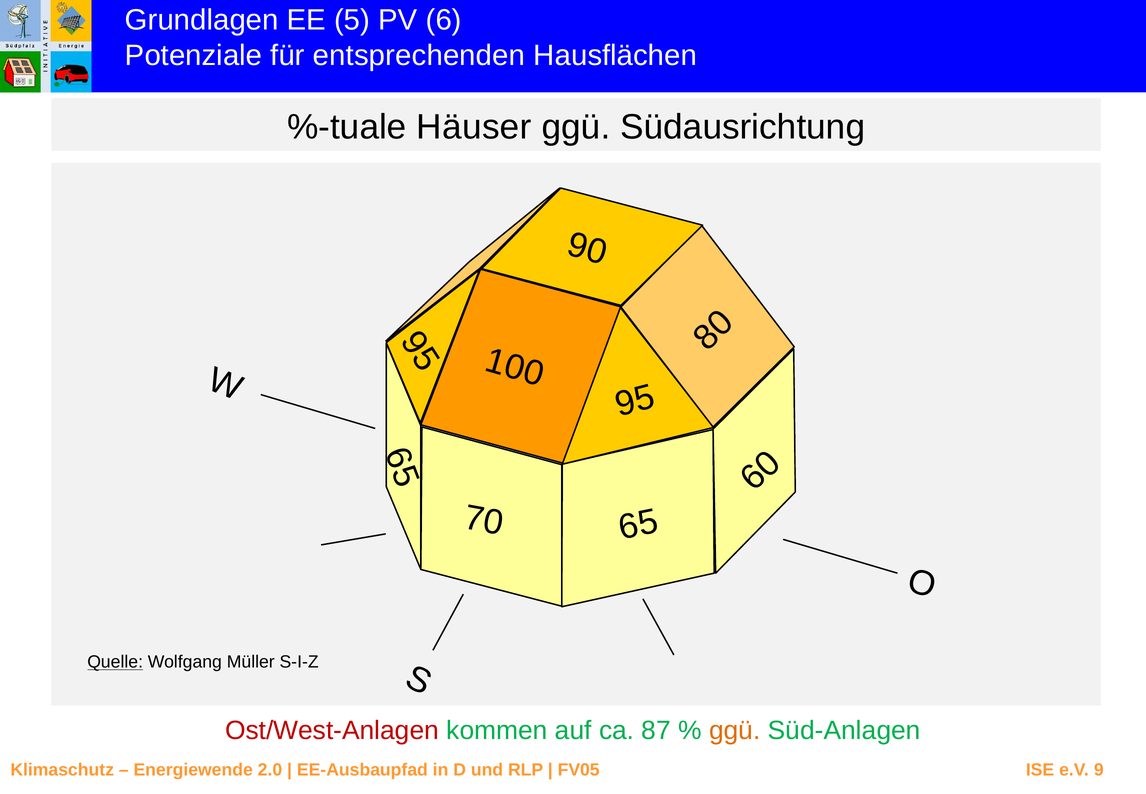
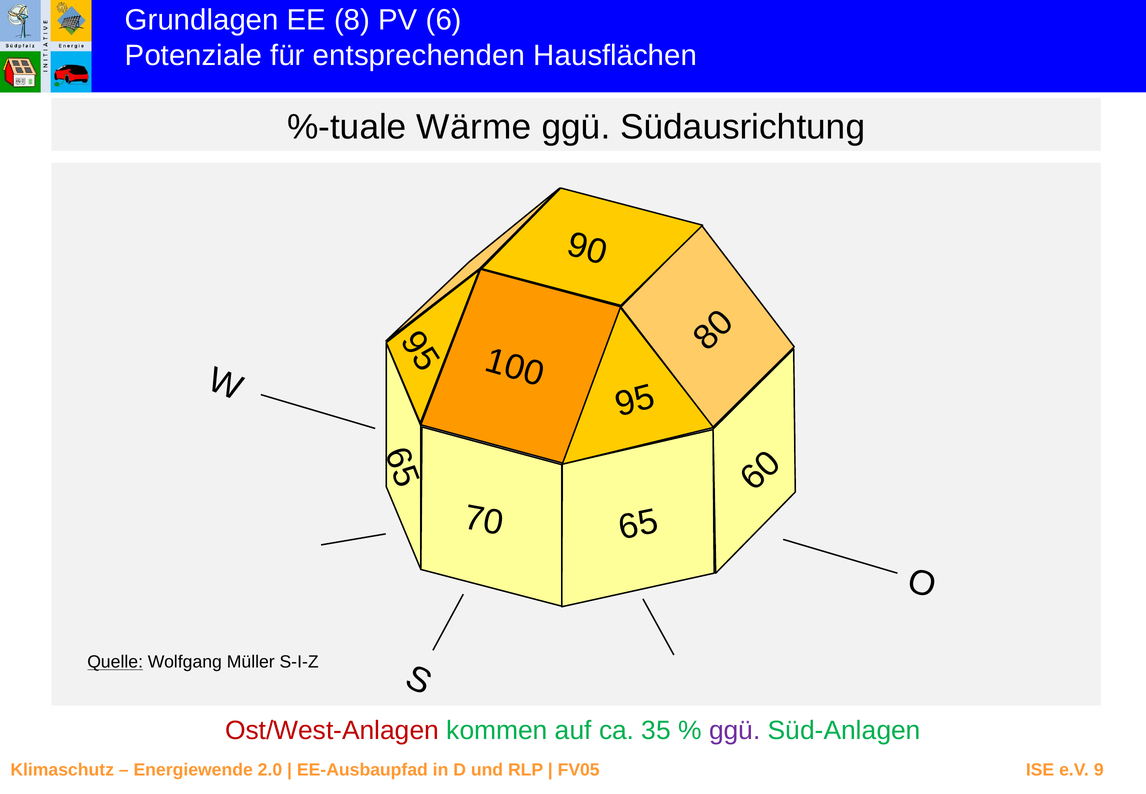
EE 5: 5 -> 8
Häuser: Häuser -> Wärme
87: 87 -> 35
ggü at (735, 730) colour: orange -> purple
